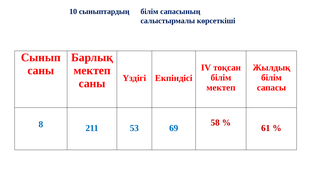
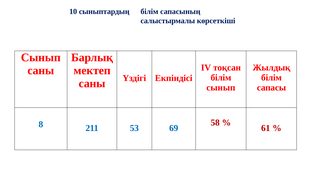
мектеп at (221, 87): мектеп -> сынып
